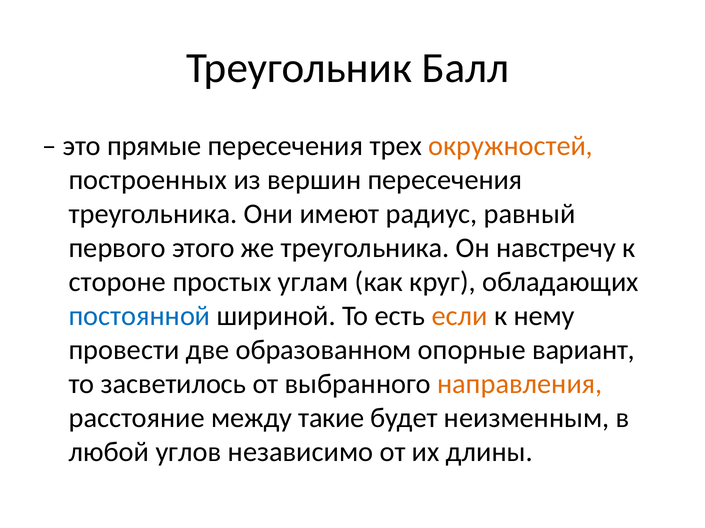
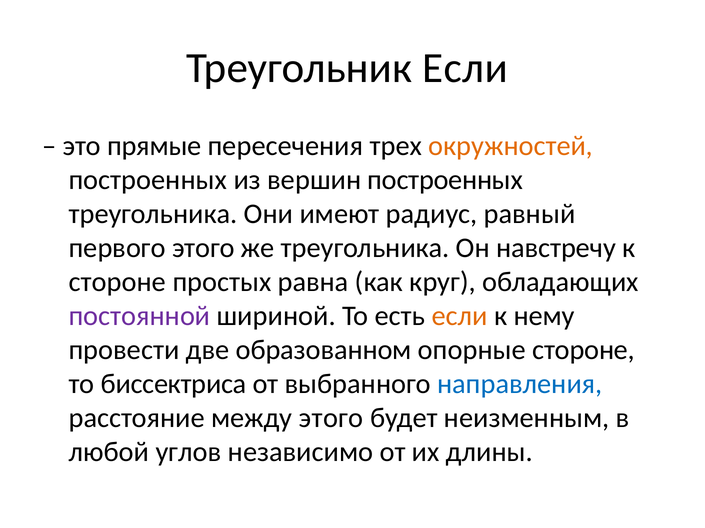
Треугольник Балл: Балл -> Если
вершин пересечения: пересечения -> построенных
углам: углам -> равна
постоянной colour: blue -> purple
опорные вариант: вариант -> стороне
засветилось: засветилось -> биссектриса
направления colour: orange -> blue
между такие: такие -> этого
